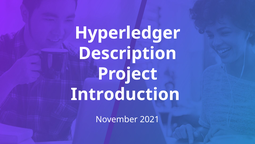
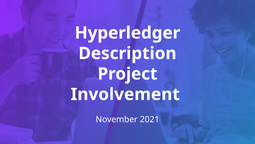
Introduction: Introduction -> Involvement
